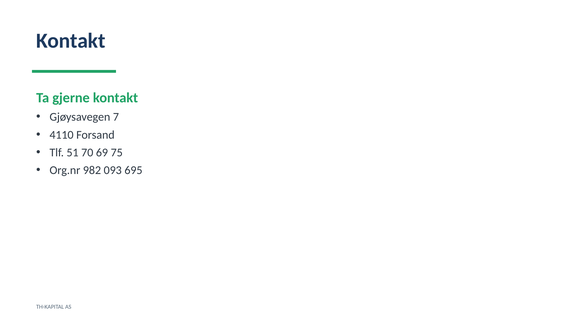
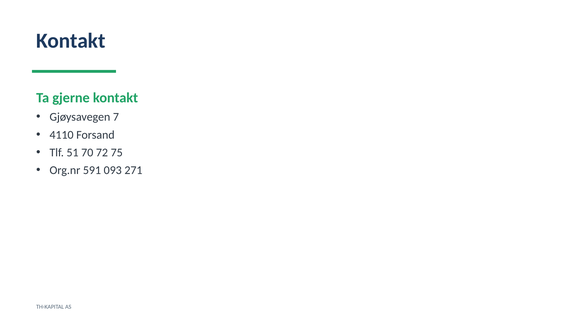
69: 69 -> 72
982: 982 -> 591
695: 695 -> 271
